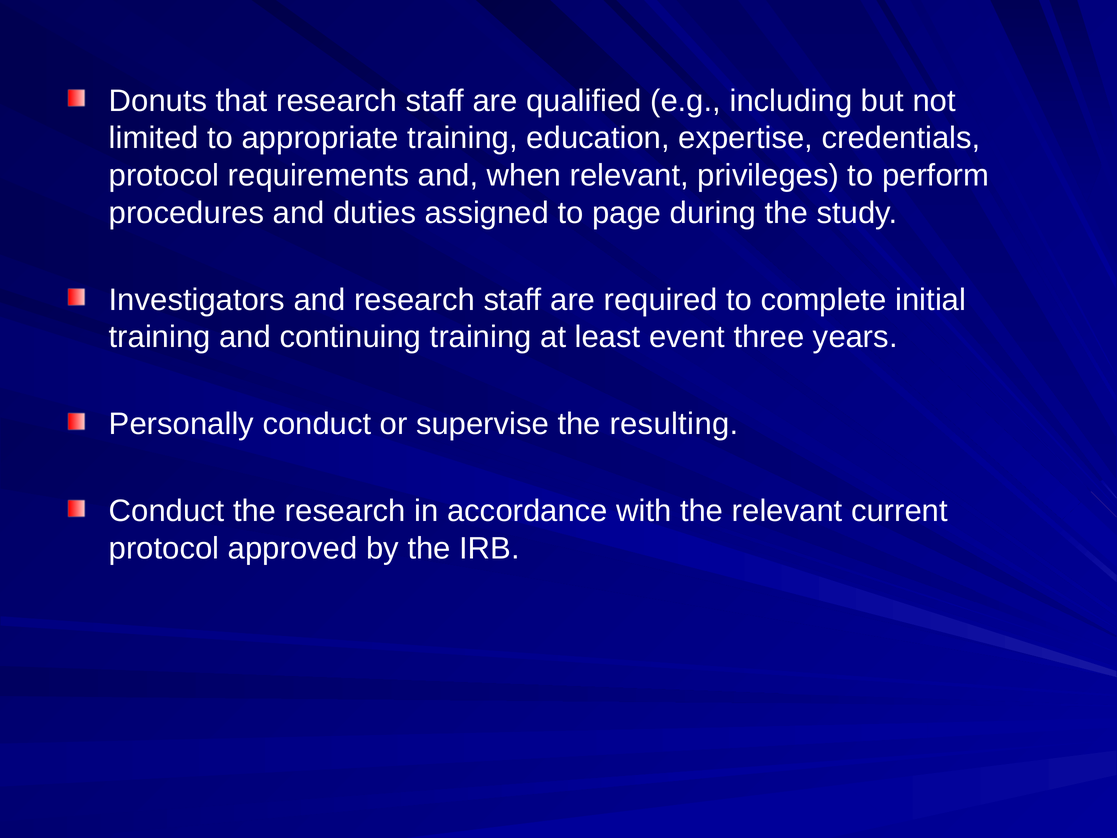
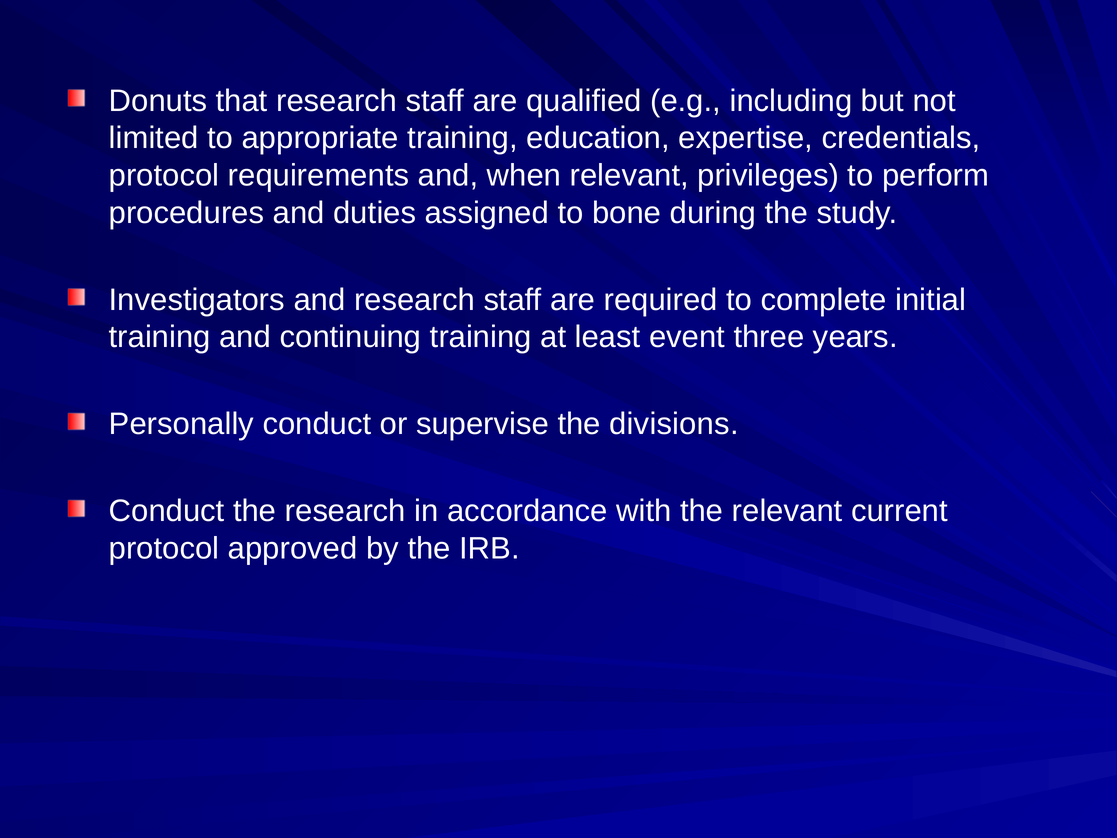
page: page -> bone
resulting: resulting -> divisions
